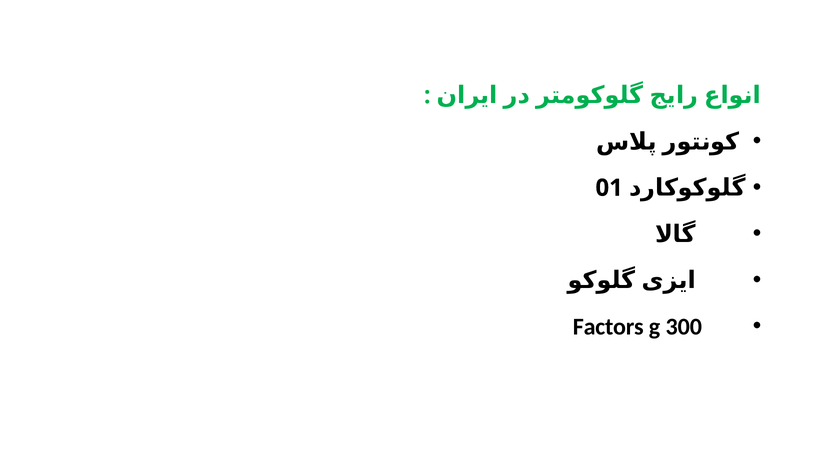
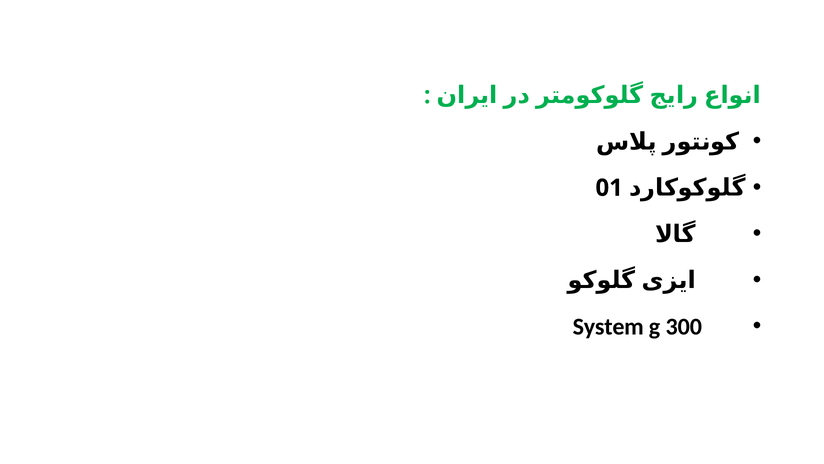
Factors: Factors -> System
